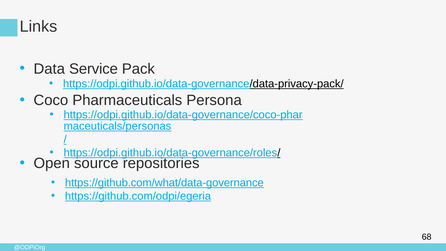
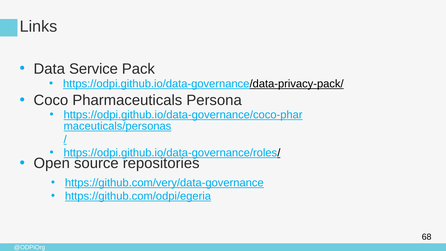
https://github.com/what/data-governance: https://github.com/what/data-governance -> https://github.com/very/data-governance
